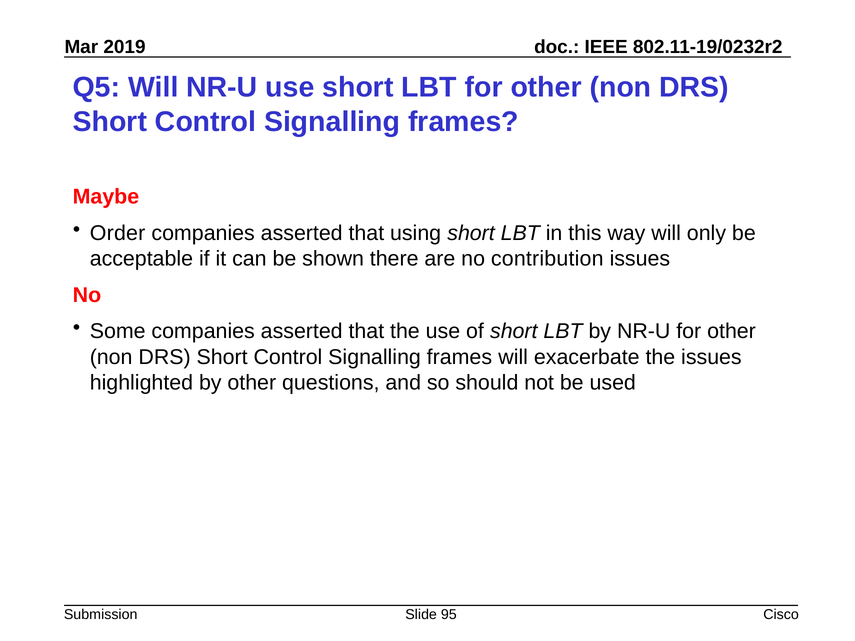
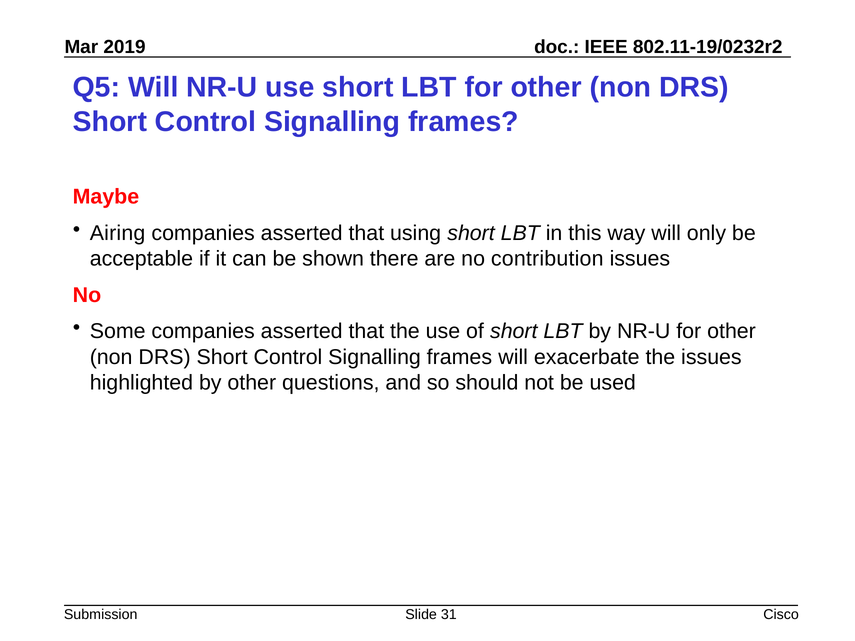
Order: Order -> Airing
95: 95 -> 31
